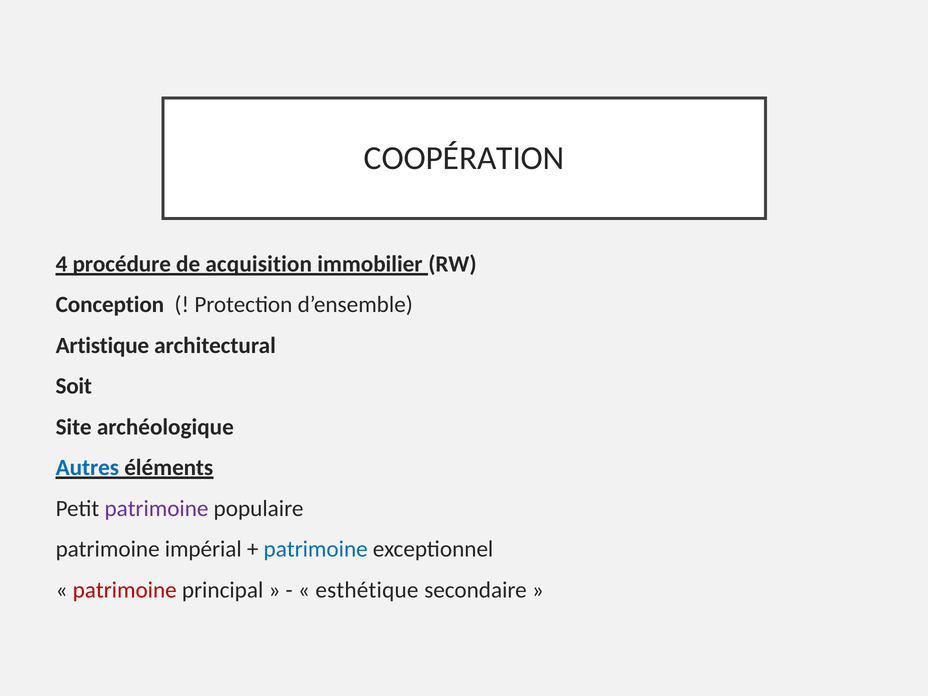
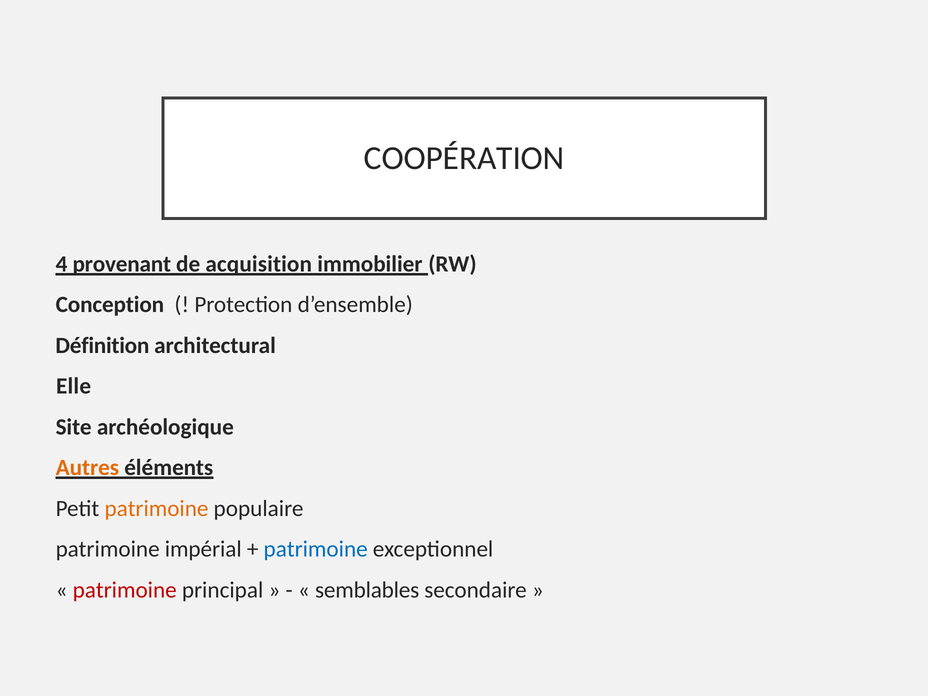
procédure: procédure -> provenant
Artistique: Artistique -> Définition
Soit: Soit -> Elle
Autres colour: blue -> orange
patrimoine at (156, 508) colour: purple -> orange
esthétique: esthétique -> semblables
